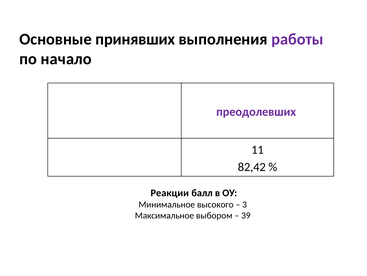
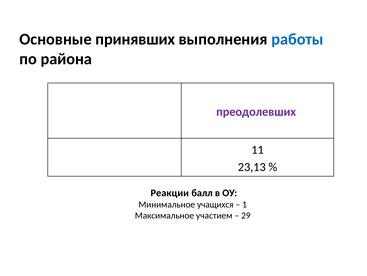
работы colour: purple -> blue
начало: начало -> района
82,42: 82,42 -> 23,13
Минимальное высокого: высокого -> учащихся
3: 3 -> 1
выбором: выбором -> участием
39: 39 -> 29
